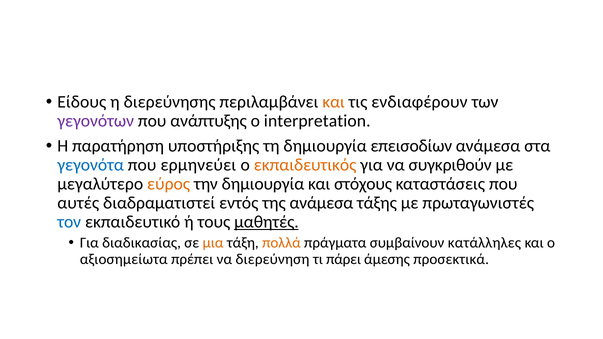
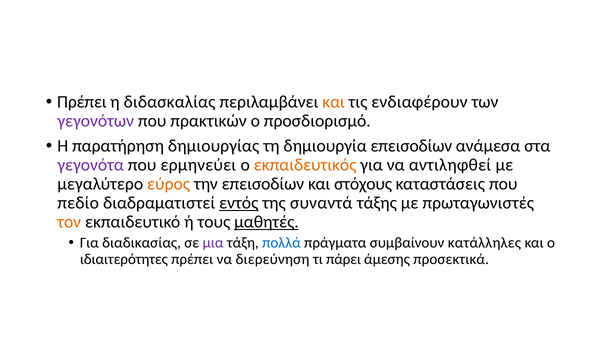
Είδους at (82, 102): Είδους -> Πρέπει
διερεύνησης: διερεύνησης -> διδασκαλίας
ανάπτυξης: ανάπτυξης -> πρακτικών
interpretation: interpretation -> προσδιορισμό
υποστήριξης: υποστήριξης -> δημιουργίας
γεγονότα colour: blue -> purple
συγκριθούν: συγκριθούν -> αντιληφθεί
την δημιουργία: δημιουργία -> επεισοδίων
αυτές: αυτές -> πεδίο
εντός underline: none -> present
της ανάμεσα: ανάμεσα -> συναντά
τον colour: blue -> orange
μια colour: orange -> purple
πολλά colour: orange -> blue
αξιοσημείωτα: αξιοσημείωτα -> ιδιαιτερότητες
